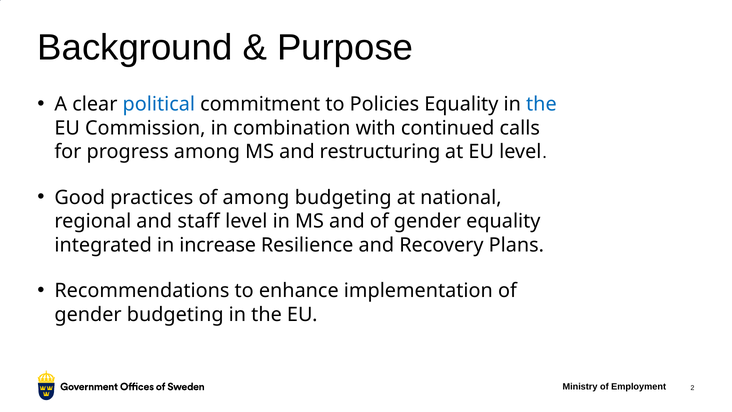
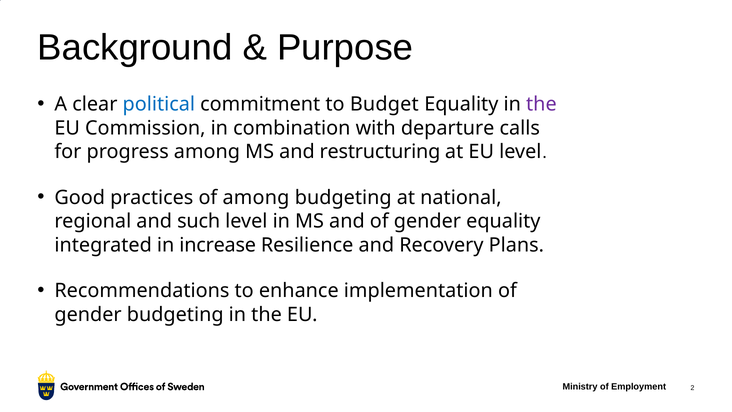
Policies: Policies -> Budget
the at (541, 104) colour: blue -> purple
continued: continued -> departure
staff: staff -> such
